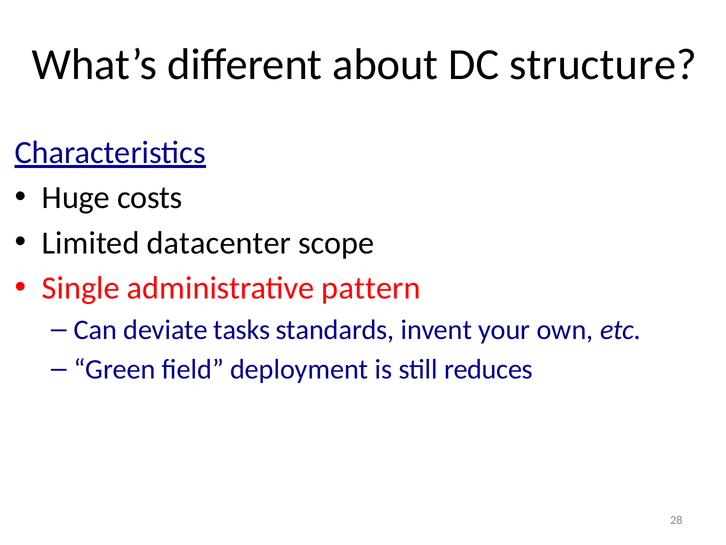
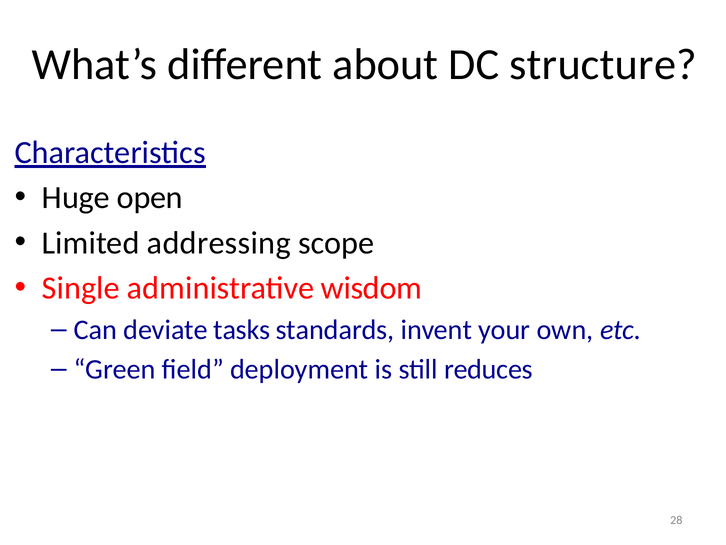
costs: costs -> open
datacenter: datacenter -> addressing
pattern: pattern -> wisdom
